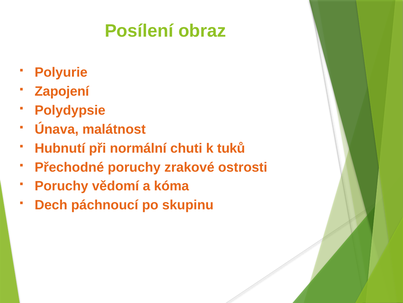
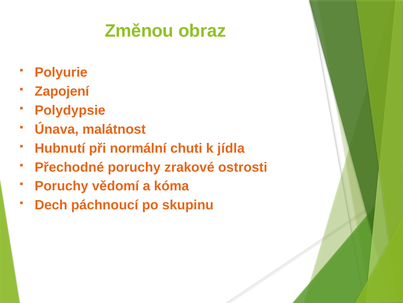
Posílení: Posílení -> Změnou
tuků: tuků -> jídla
